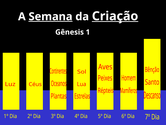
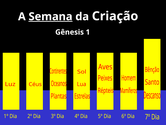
Criação underline: present -> none
